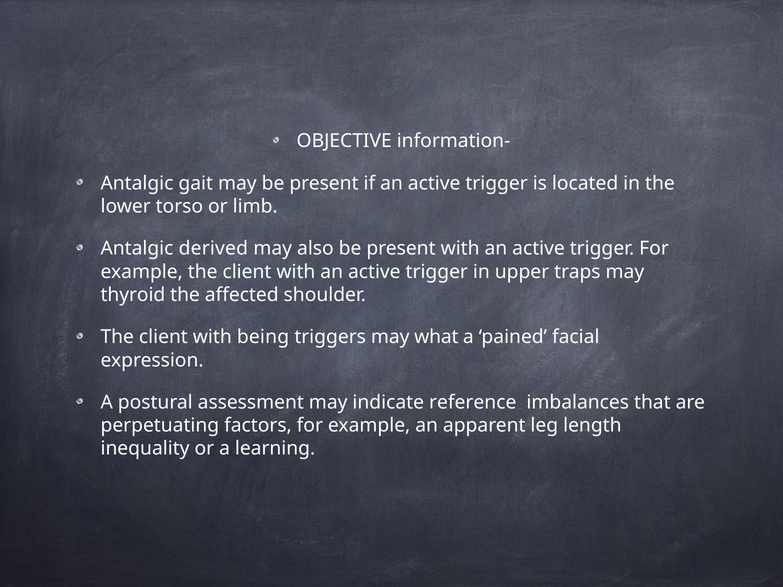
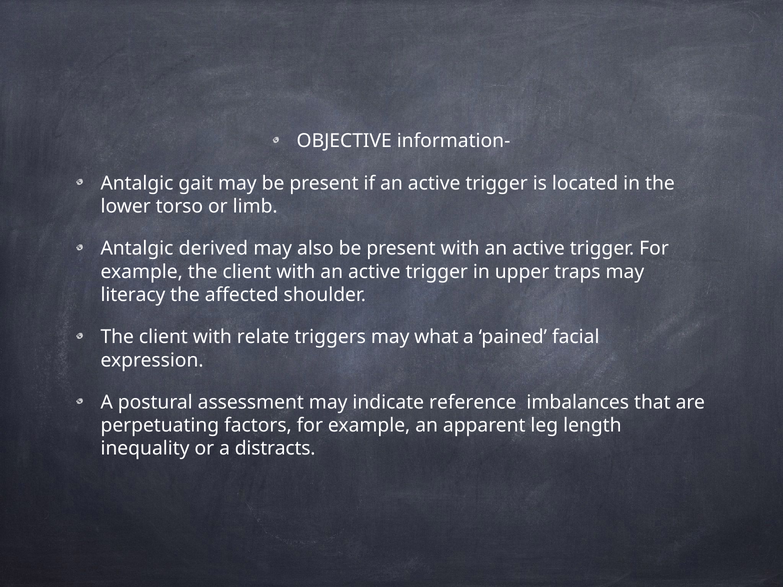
thyroid: thyroid -> literacy
being: being -> relate
learning: learning -> distracts
